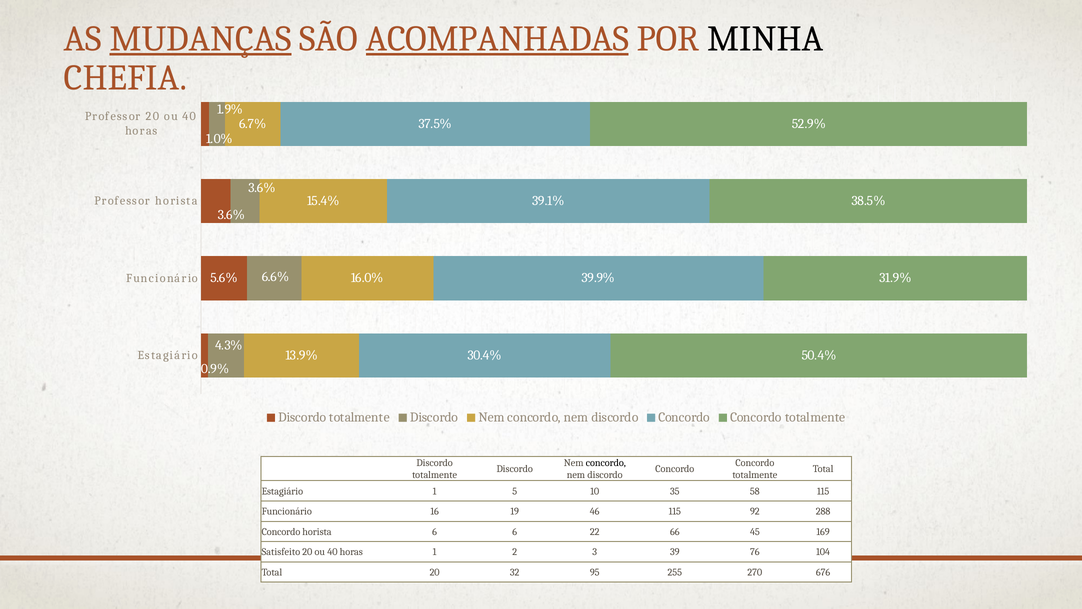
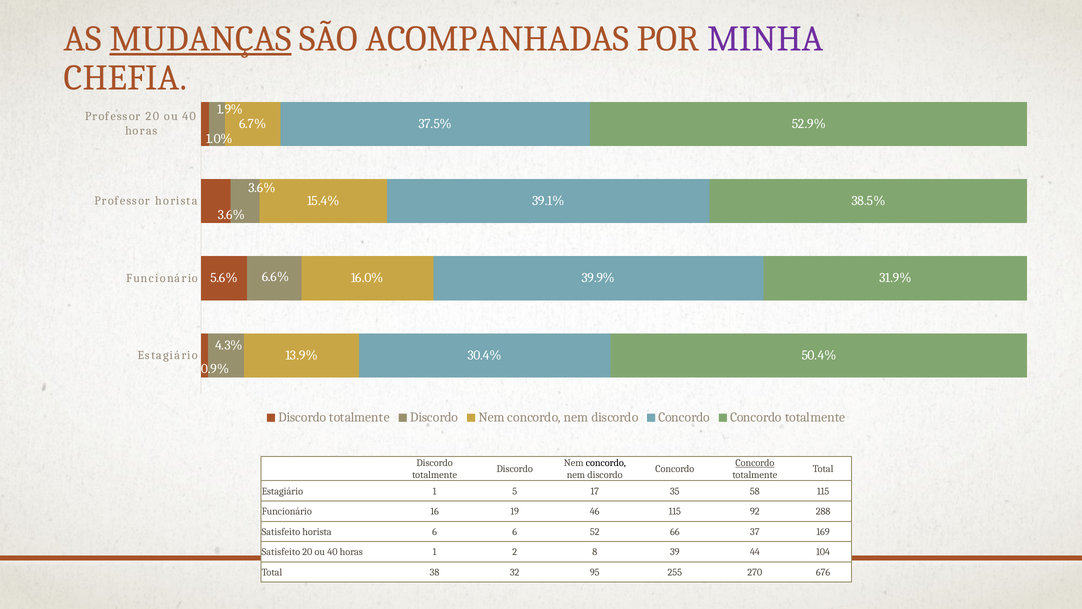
ACOMPANHADAS underline: present -> none
MINHA colour: black -> purple
Concordo at (755, 463) underline: none -> present
10: 10 -> 17
Concordo at (281, 531): Concordo -> Satisfeito
22: 22 -> 52
45: 45 -> 37
3: 3 -> 8
76: 76 -> 44
Total 20: 20 -> 38
